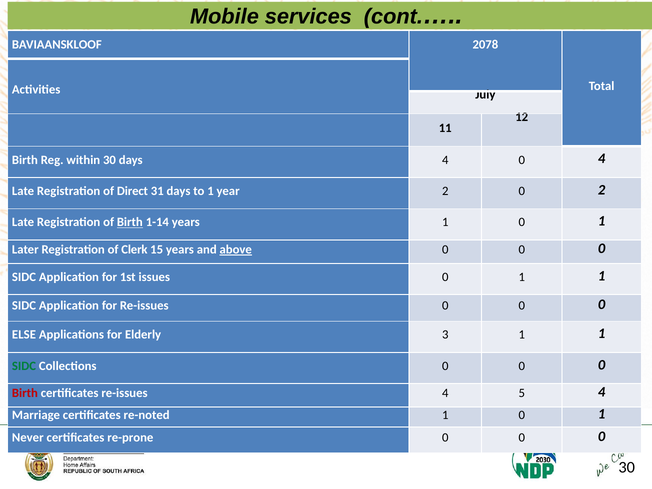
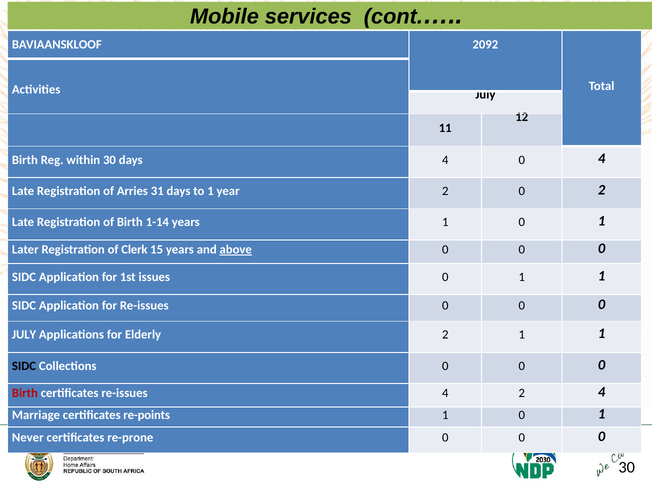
2078: 2078 -> 2092
Direct: Direct -> Arries
Birth at (130, 222) underline: present -> none
ELSE at (24, 335): ELSE -> JULY
Elderly 3: 3 -> 2
SIDC at (24, 366) colour: green -> black
4 5: 5 -> 2
re-noted: re-noted -> re-points
